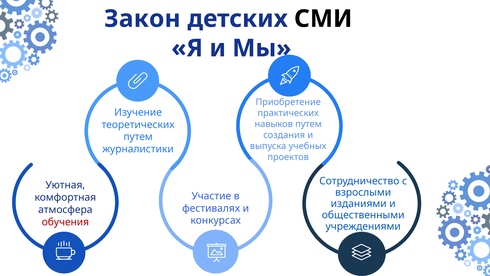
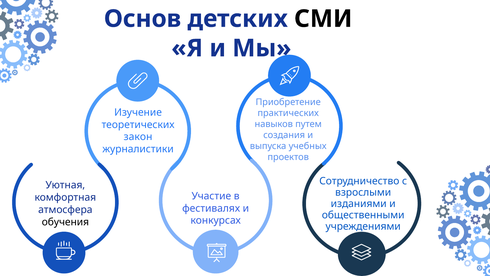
Закон: Закон -> Основ
путем at (138, 137): путем -> закон
обучения colour: red -> black
